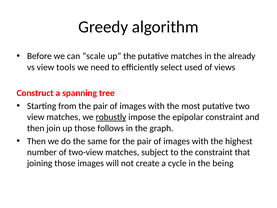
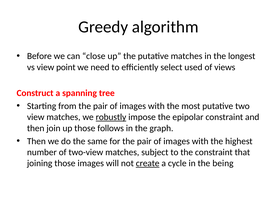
scale: scale -> close
already: already -> longest
tools: tools -> point
create underline: none -> present
